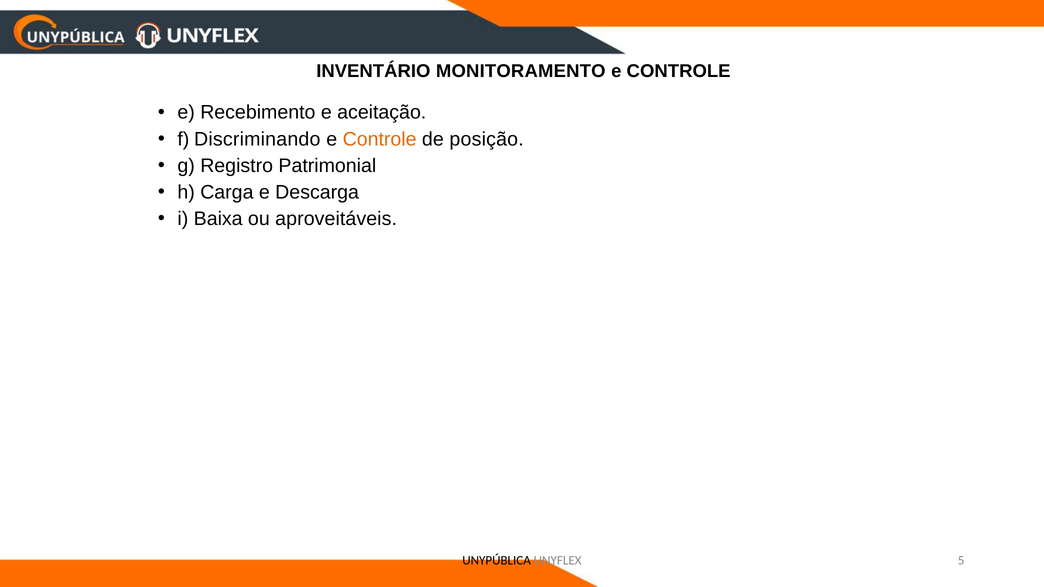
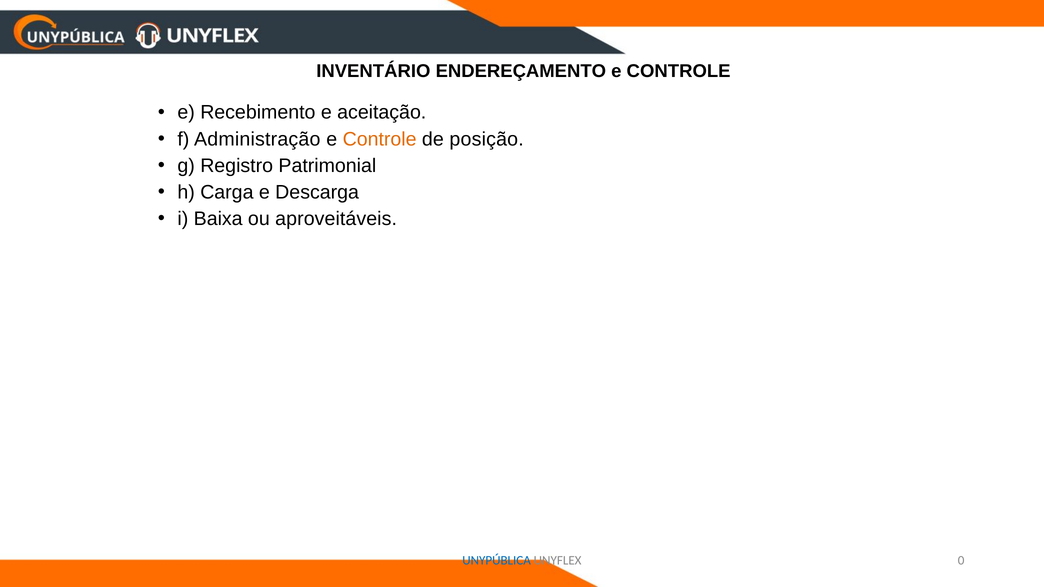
MONITORAMENTO: MONITORAMENTO -> ENDEREÇAMENTO
Discriminando: Discriminando -> Administração
UNYPÚBLICA colour: black -> blue
5: 5 -> 0
